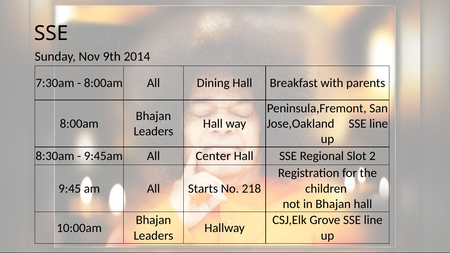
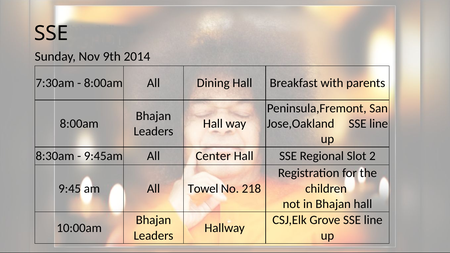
Starts: Starts -> Towel
